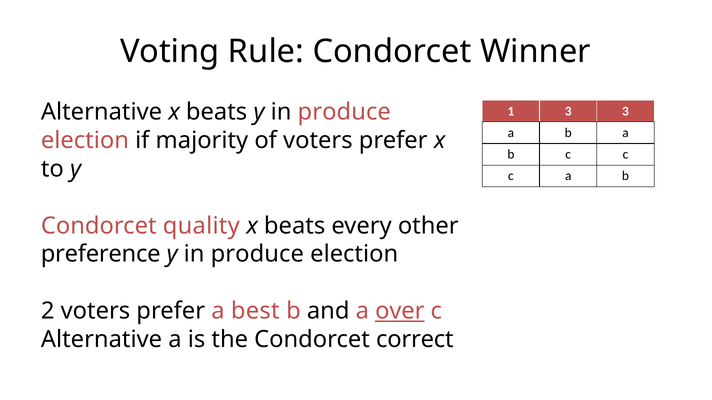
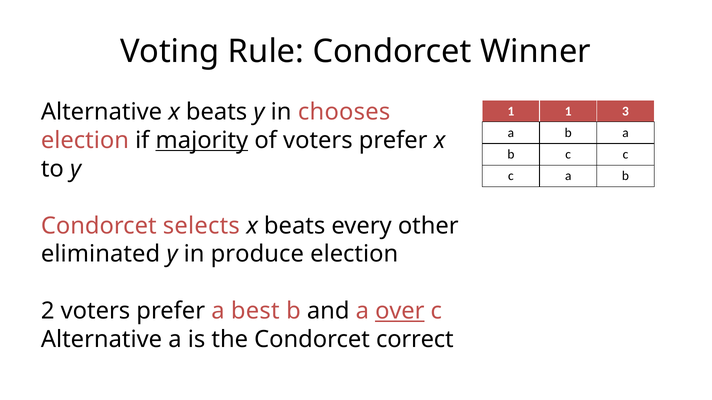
beats y in produce: produce -> chooses
1 3: 3 -> 1
majority underline: none -> present
quality: quality -> selects
preference: preference -> eliminated
